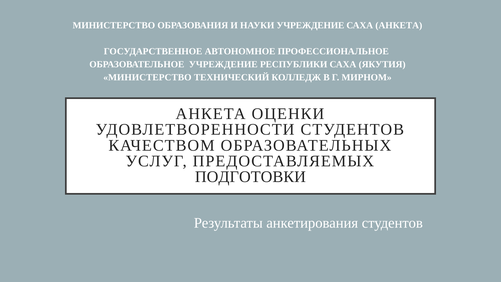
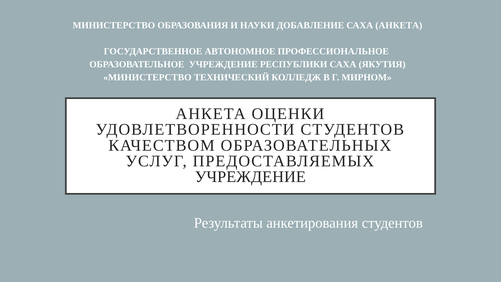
НАУКИ УЧРЕЖДЕНИЕ: УЧРЕЖДЕНИЕ -> ДОБАВЛЕНИЕ
ПОДГОТОВКИ at (250, 177): ПОДГОТОВКИ -> УЧРЕЖДЕНИЕ
